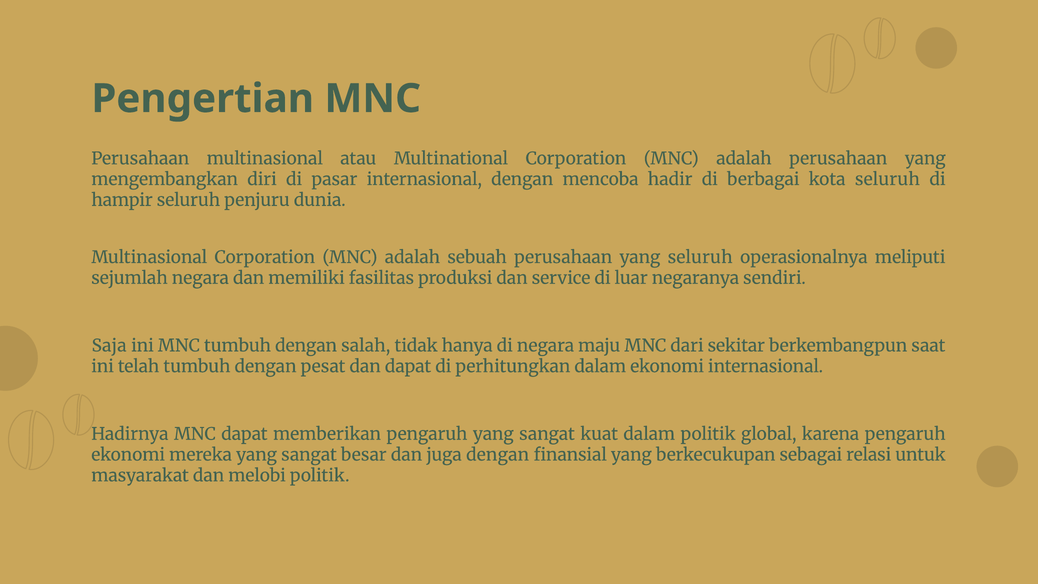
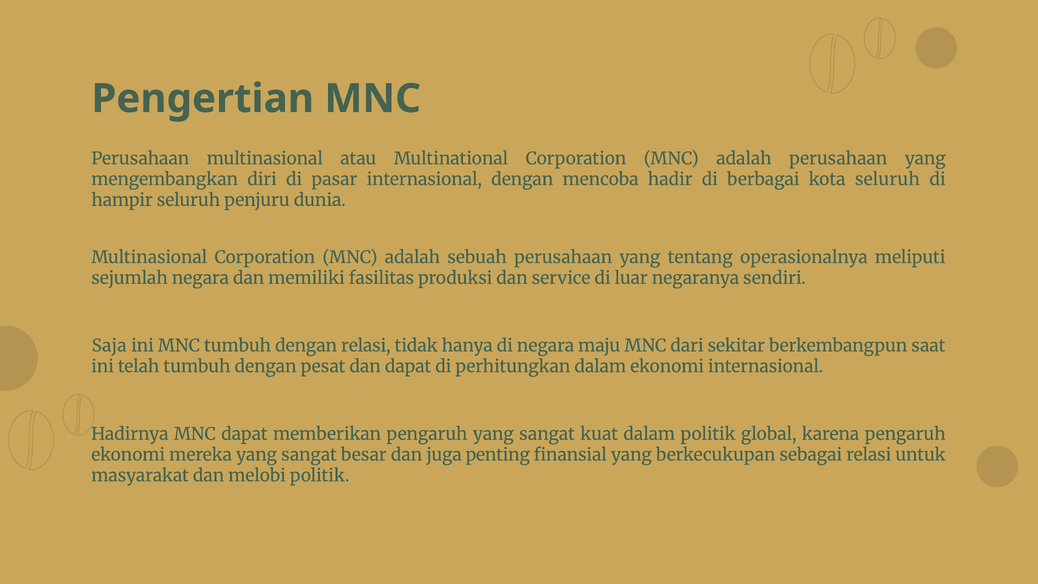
yang seluruh: seluruh -> tentang
dengan salah: salah -> relasi
juga dengan: dengan -> penting
